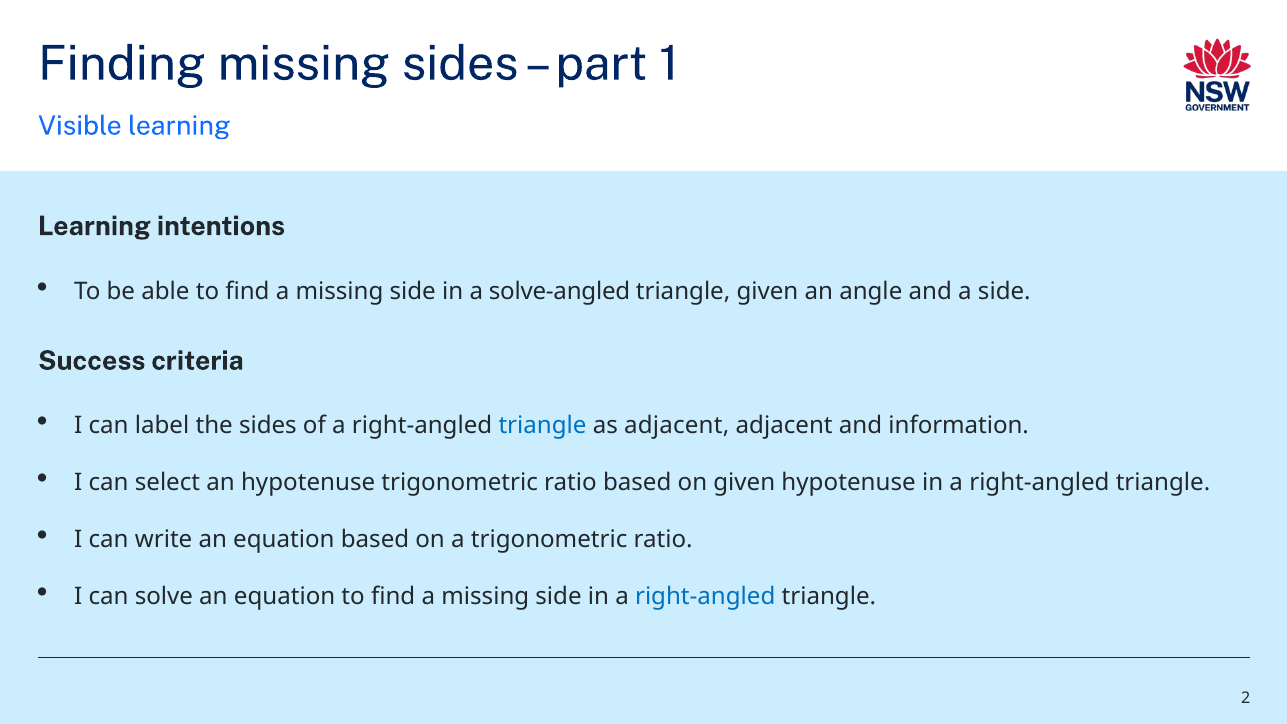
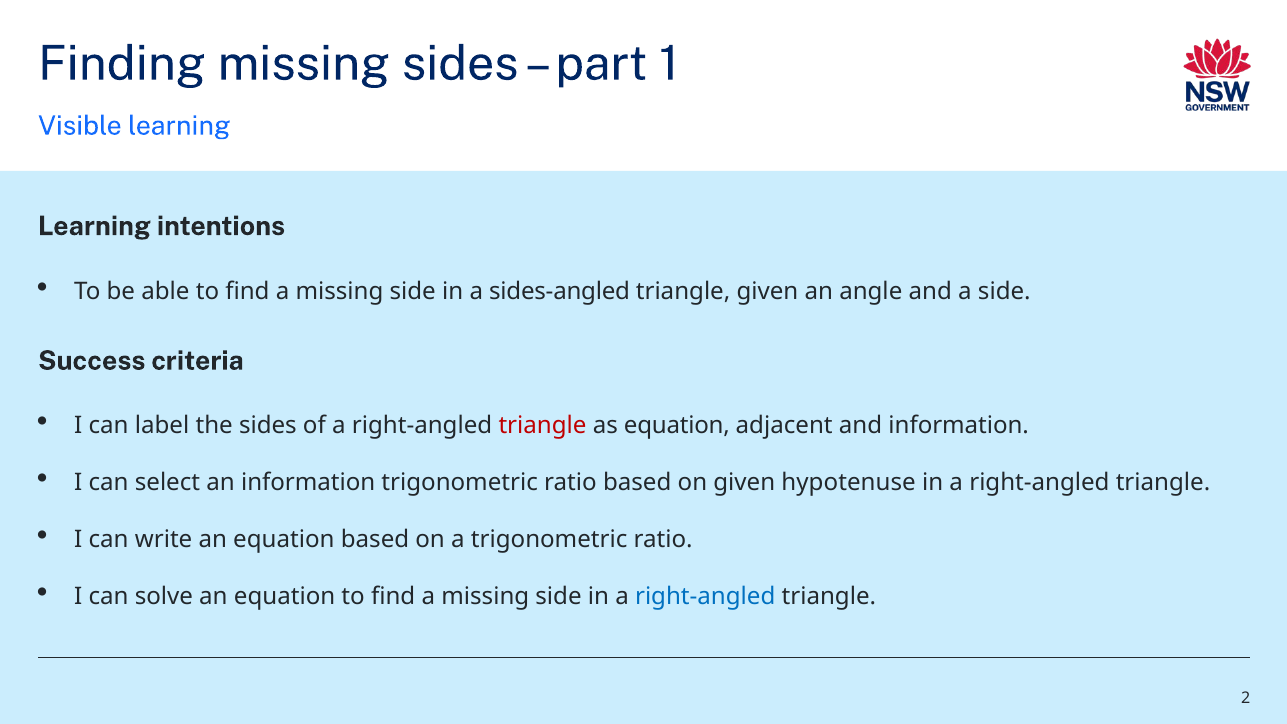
solve-angled: solve-angled -> sides-angled
triangle at (542, 426) colour: blue -> red
as adjacent: adjacent -> equation
an hypotenuse: hypotenuse -> information
